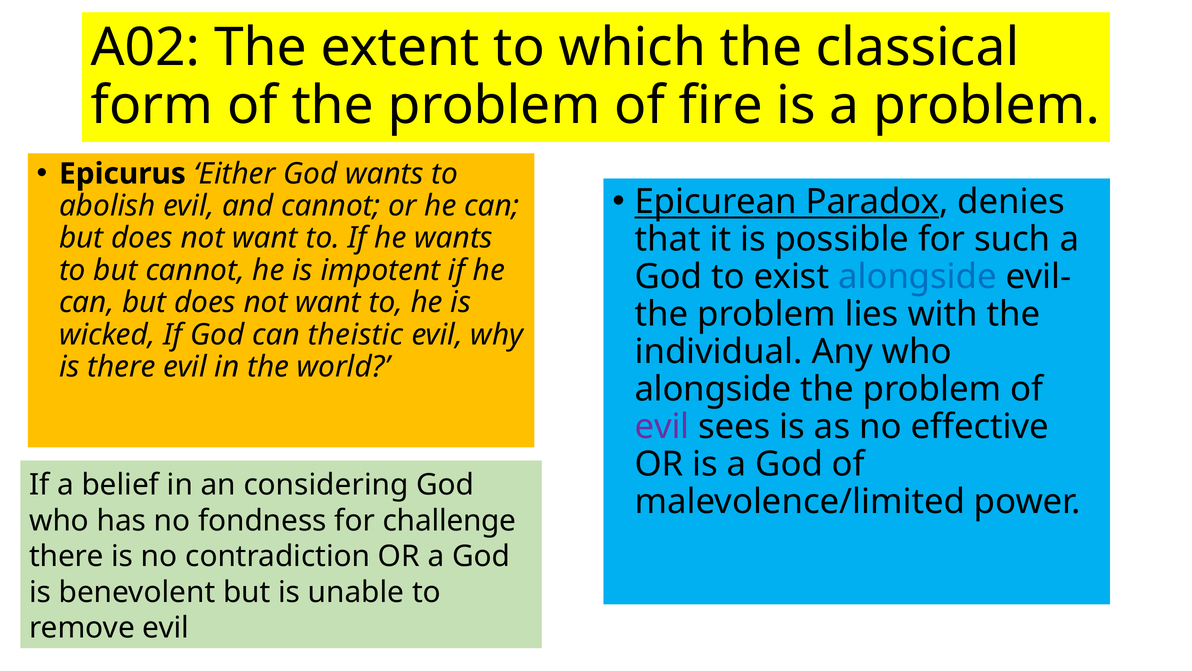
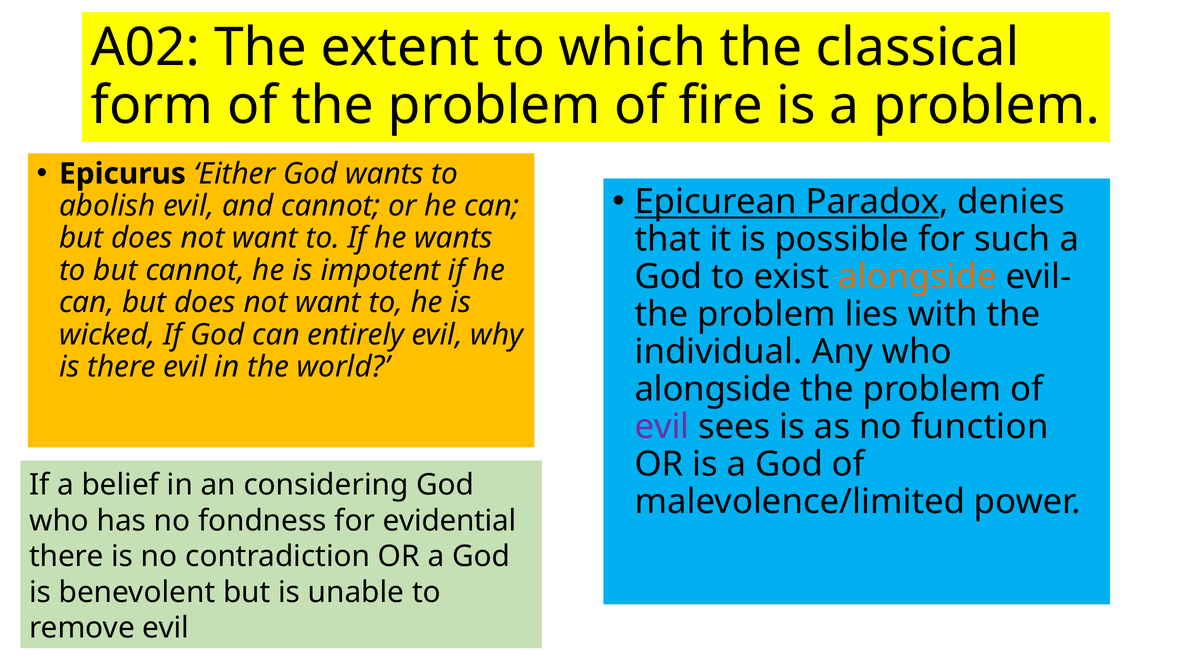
alongside at (917, 276) colour: blue -> orange
theistic: theistic -> entirely
effective: effective -> function
challenge: challenge -> evidential
